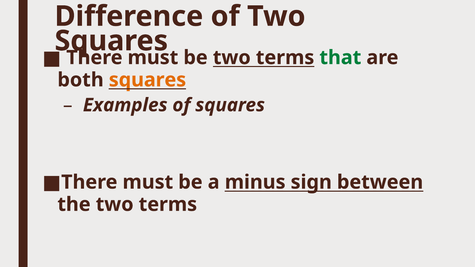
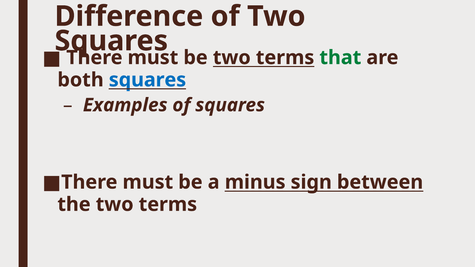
squares at (147, 80) colour: orange -> blue
